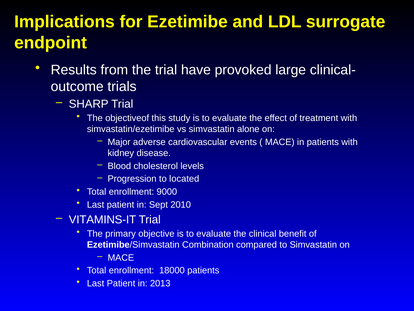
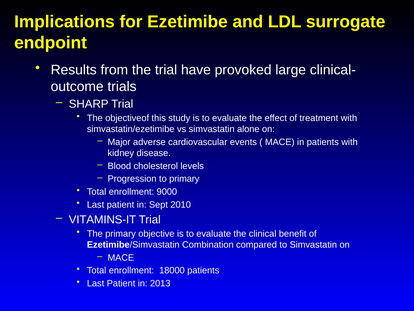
to located: located -> primary
